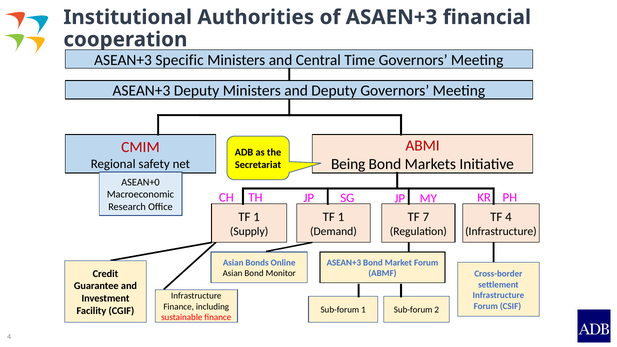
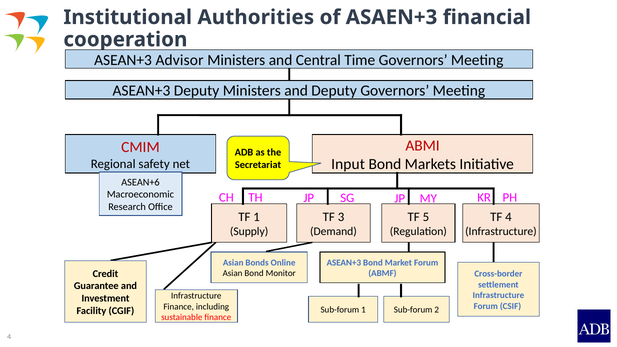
Specific: Specific -> Advisor
Being: Being -> Input
ASEAN+0: ASEAN+0 -> ASEAN+6
1 at (341, 217): 1 -> 3
7: 7 -> 5
